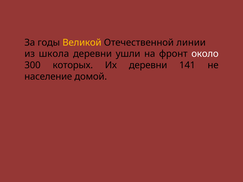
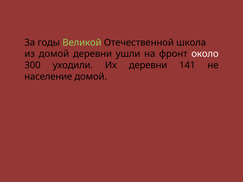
Великой colour: yellow -> light green
линии: линии -> школа
из школа: школа -> домой
которых: которых -> уходили
